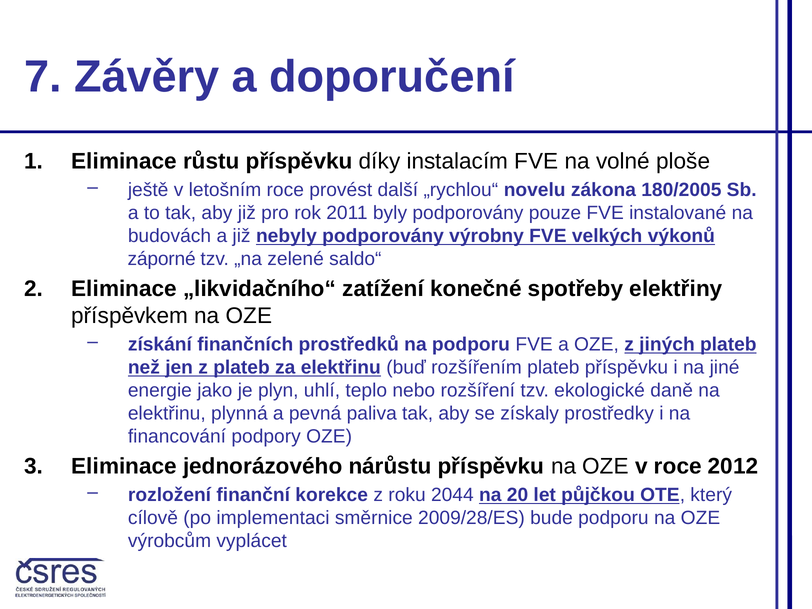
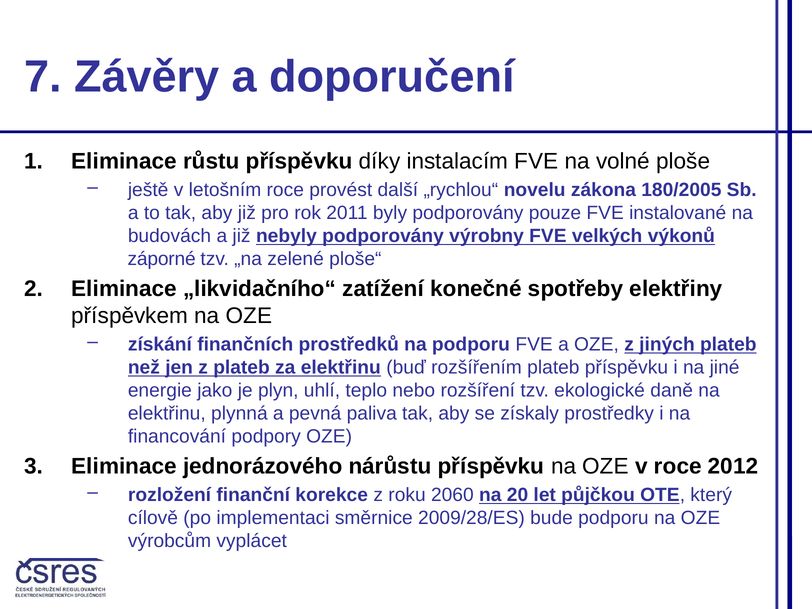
saldo“: saldo“ -> ploše“
2044: 2044 -> 2060
